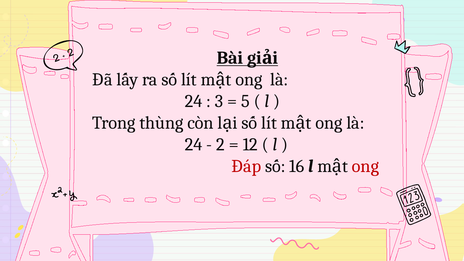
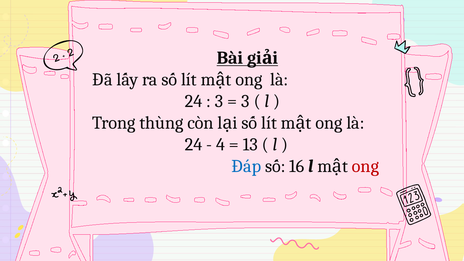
5 at (245, 101): 5 -> 3
2: 2 -> 4
12: 12 -> 13
Đáp colour: red -> blue
